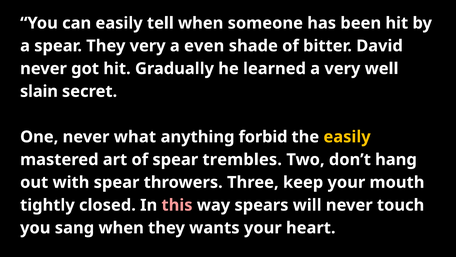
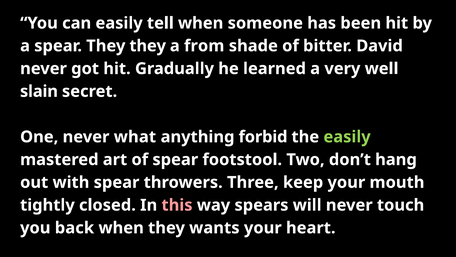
They very: very -> they
even: even -> from
easily at (347, 137) colour: yellow -> light green
trembles: trembles -> footstool
sang: sang -> back
